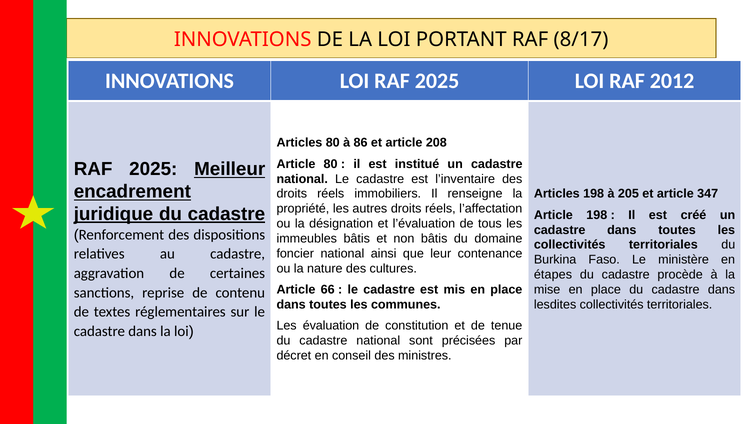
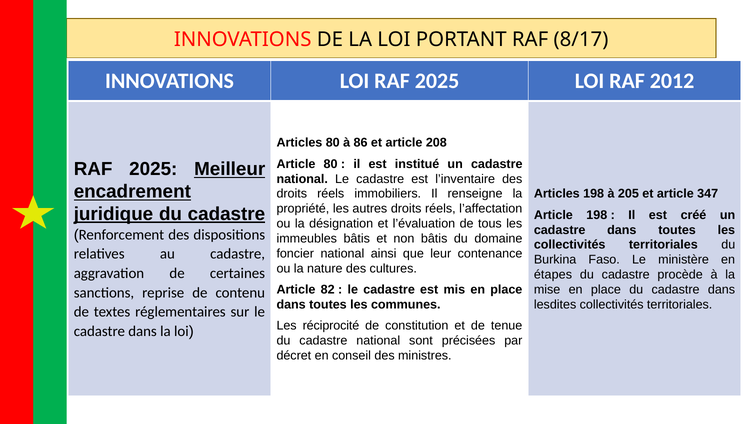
66: 66 -> 82
évaluation: évaluation -> réciprocité
